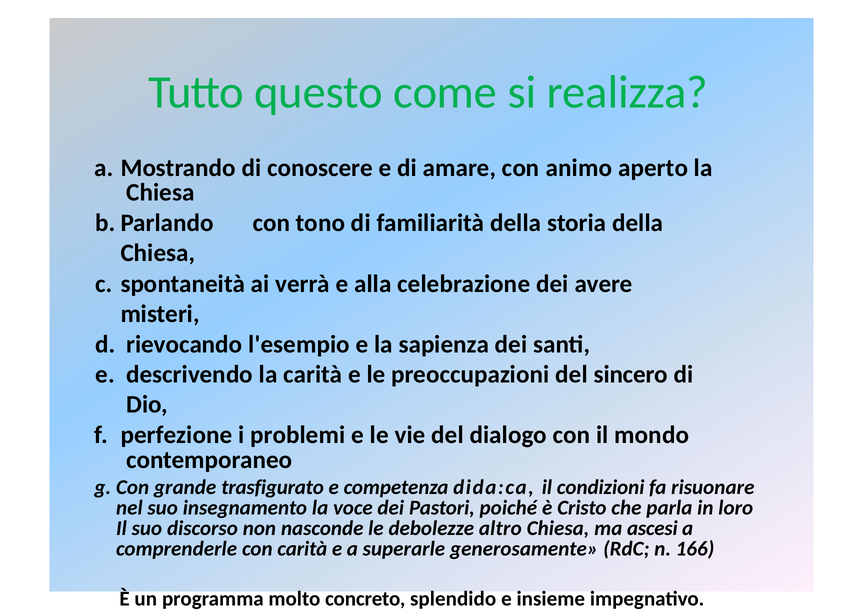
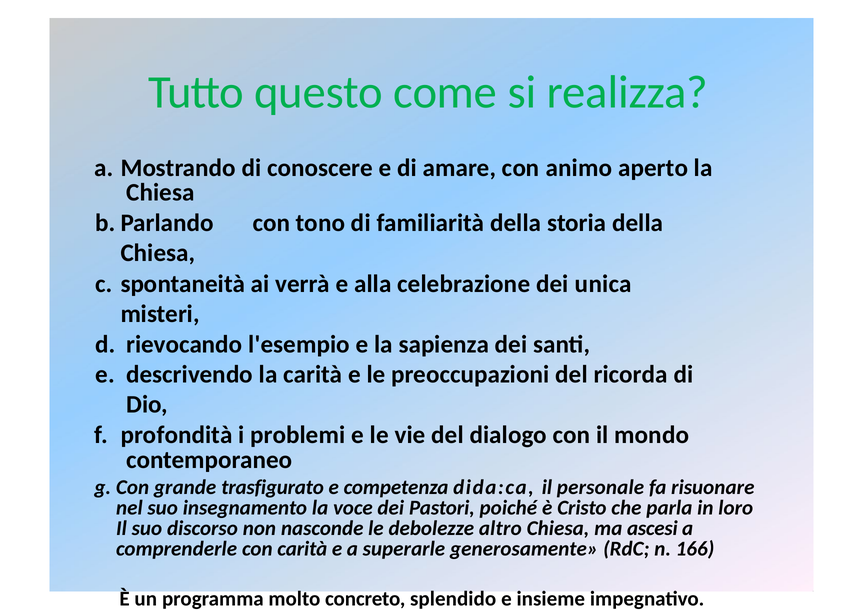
avere: avere -> unica
sincero: sincero -> ricorda
perfezione: perfezione -> profondità
condizioni: condizioni -> personale
